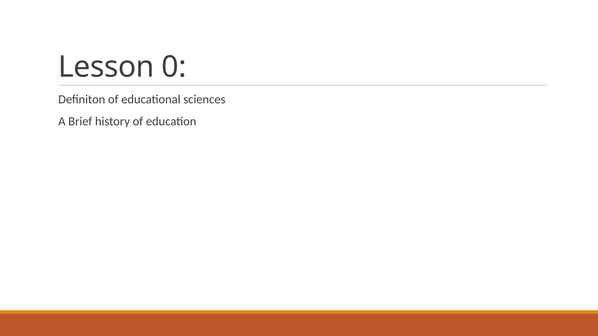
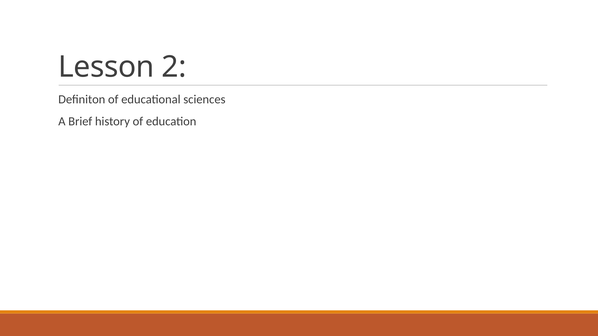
0: 0 -> 2
